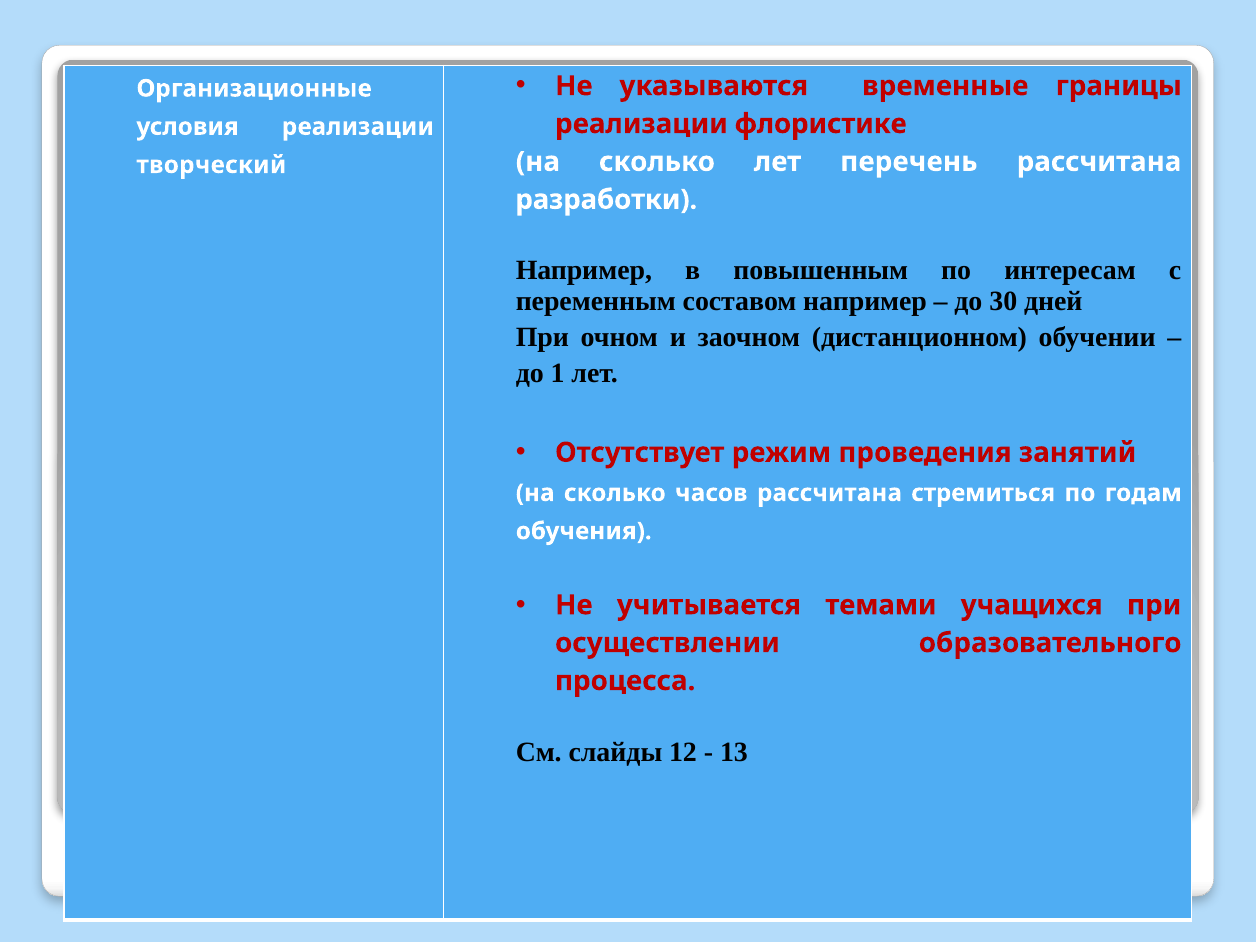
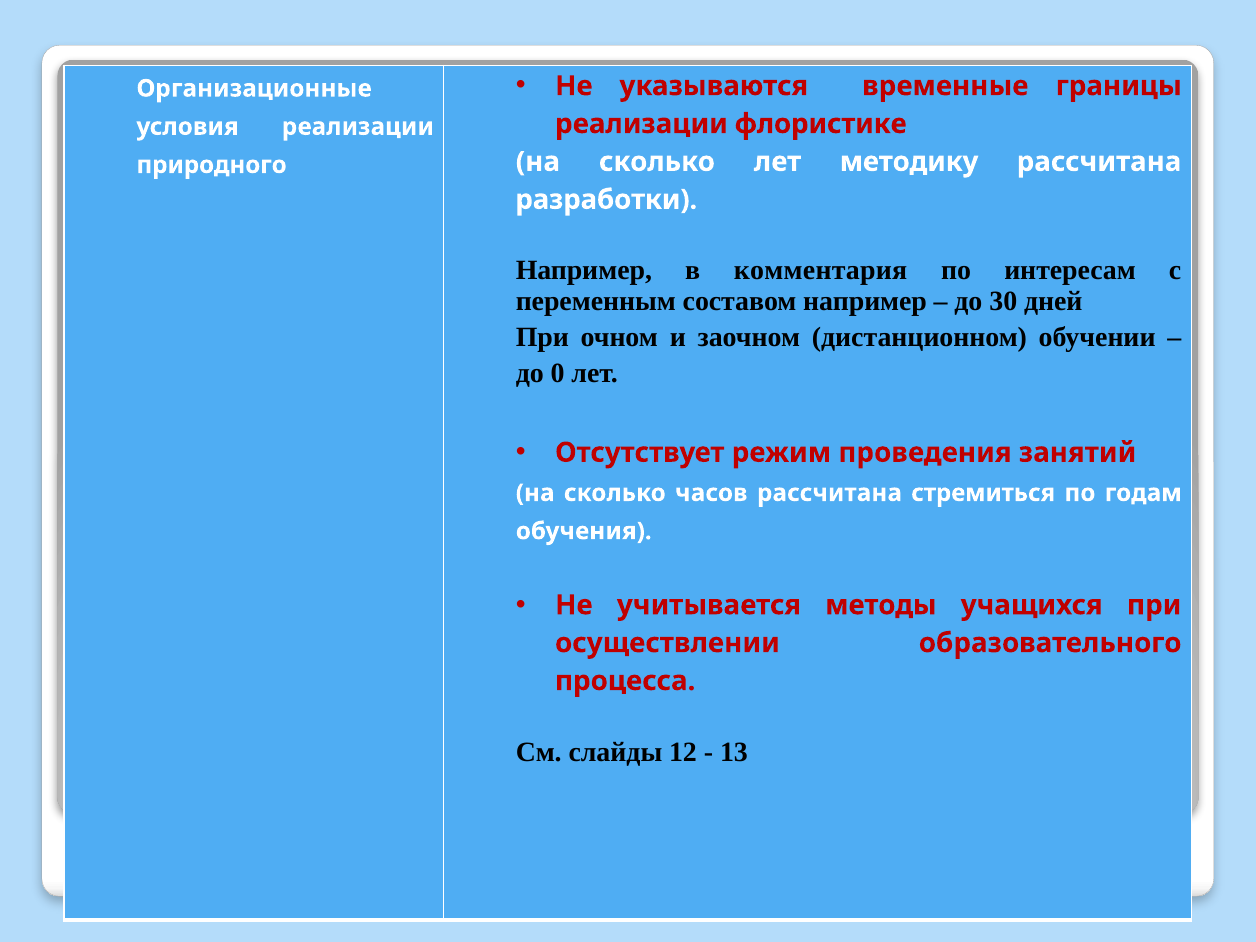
перечень: перечень -> методику
творческий: творческий -> природного
повышенным: повышенным -> комментария
1: 1 -> 0
темами: темами -> методы
